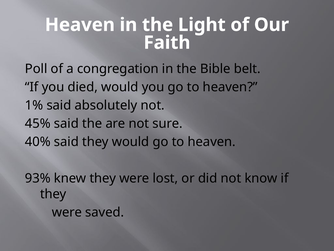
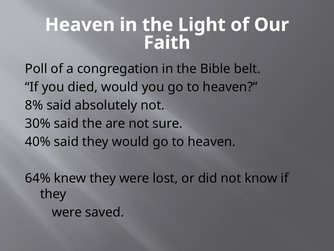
1%: 1% -> 8%
45%: 45% -> 30%
93%: 93% -> 64%
